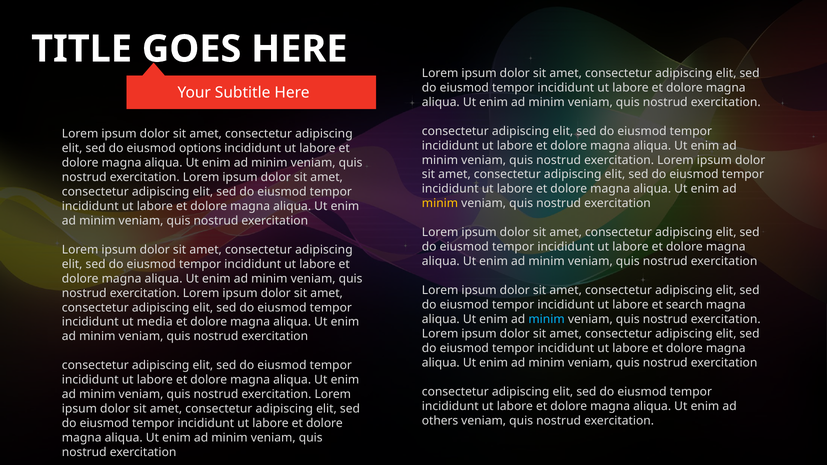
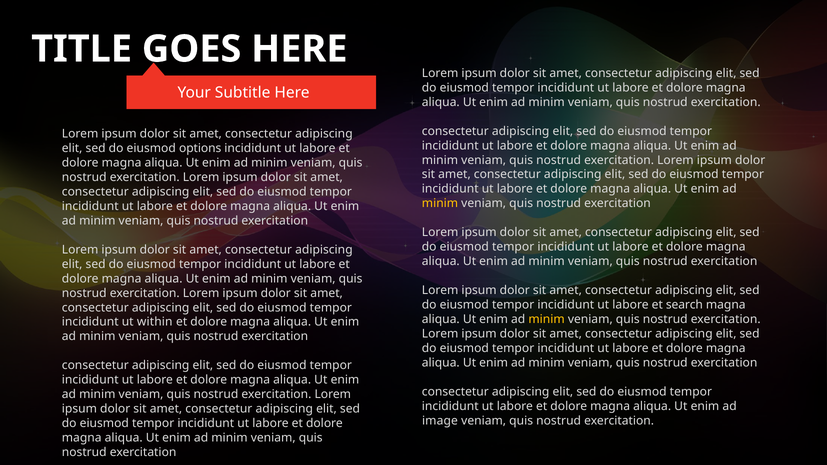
minim at (547, 319) colour: light blue -> yellow
media: media -> within
others: others -> image
